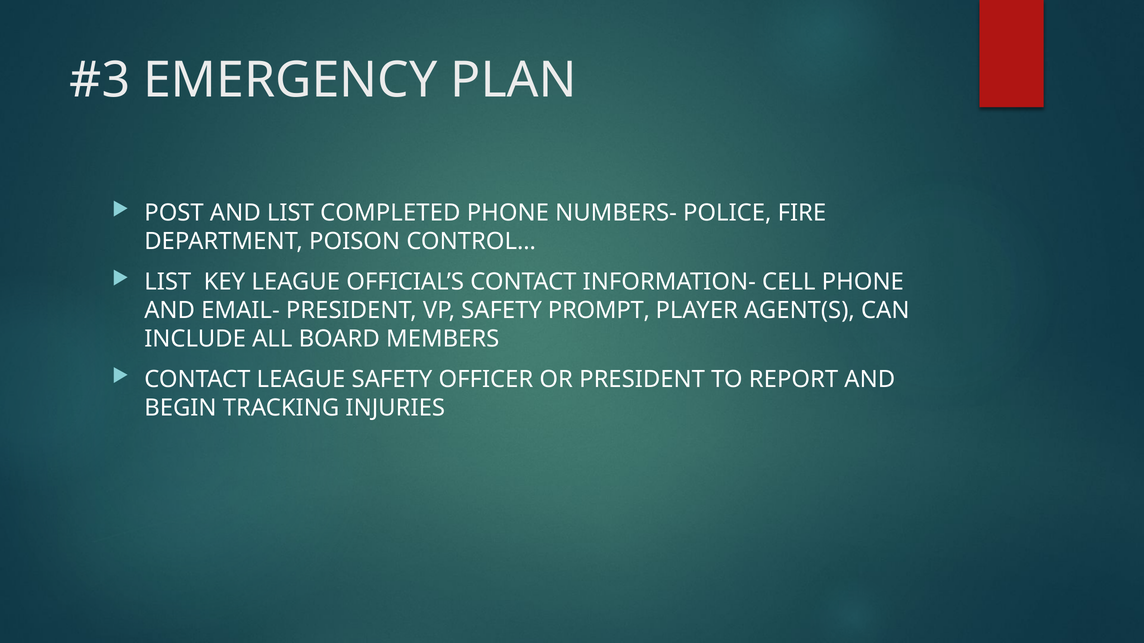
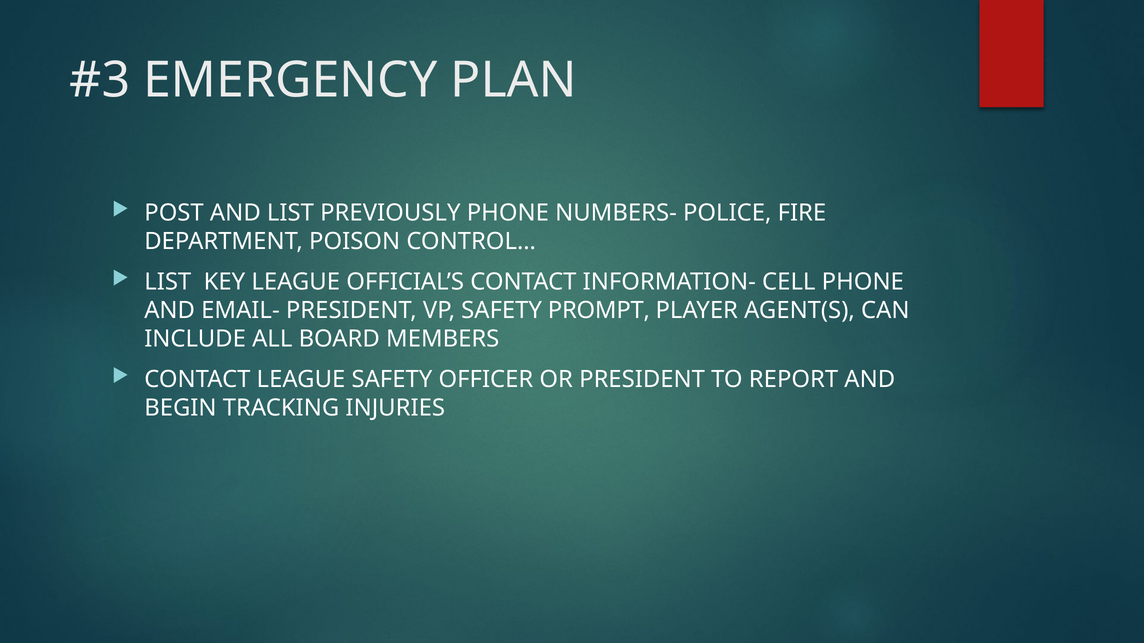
COMPLETED: COMPLETED -> PREVIOUSLY
